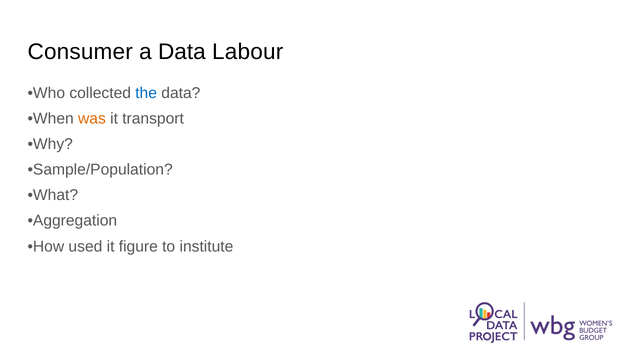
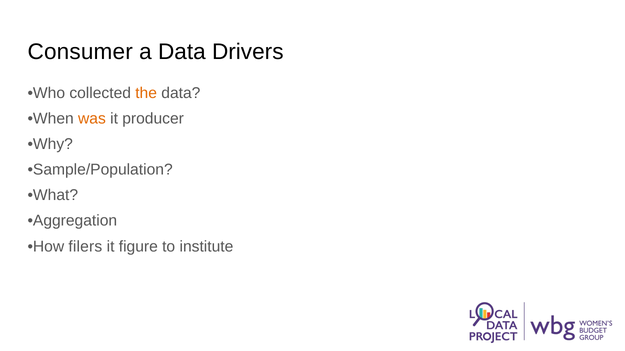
Labour: Labour -> Drivers
the colour: blue -> orange
transport: transport -> producer
used: used -> filers
